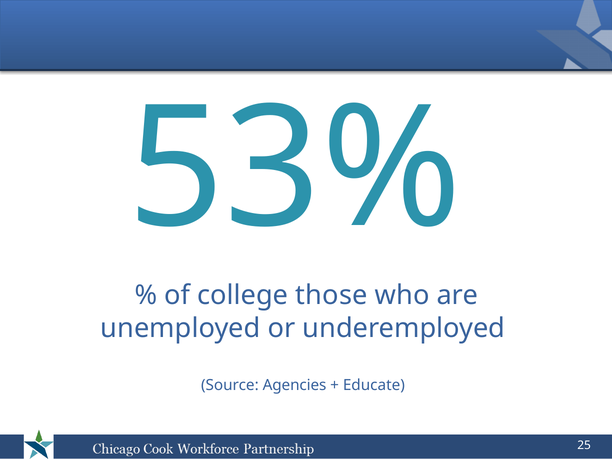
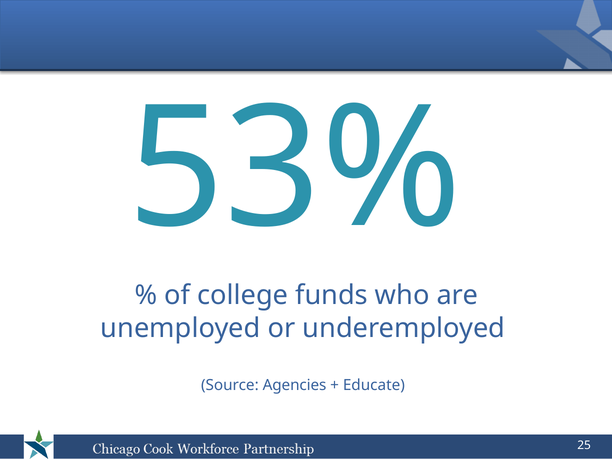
those: those -> funds
